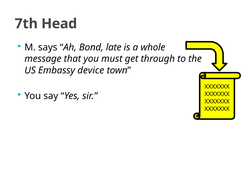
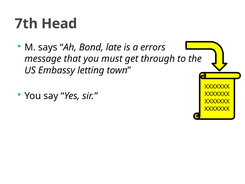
whole: whole -> errors
device: device -> letting
